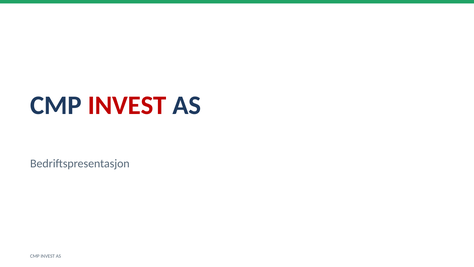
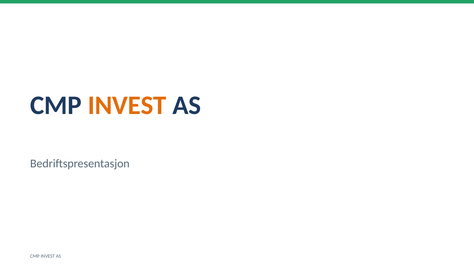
INVEST at (127, 105) colour: red -> orange
